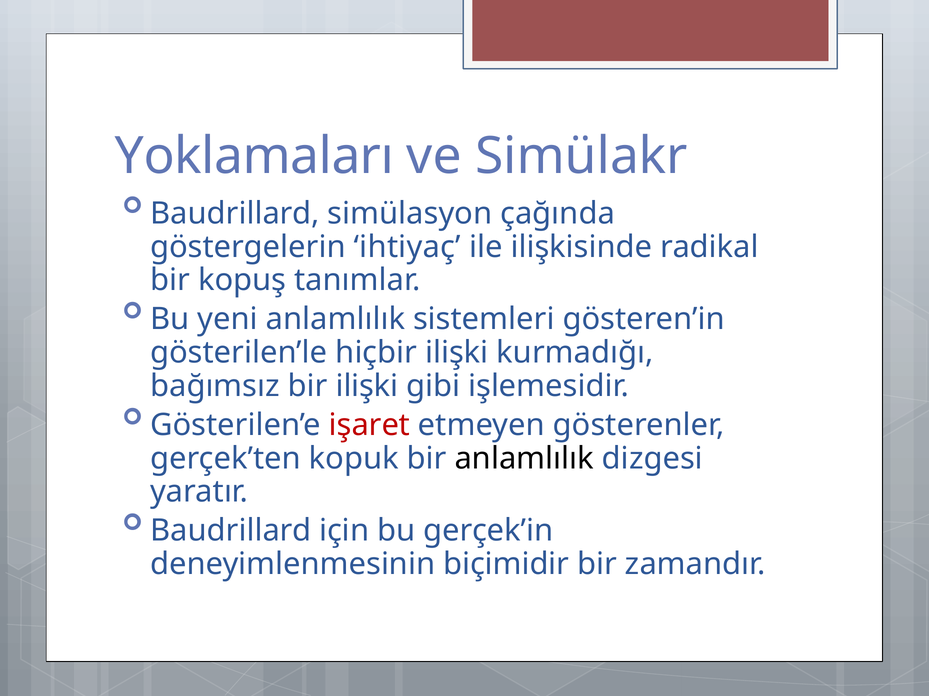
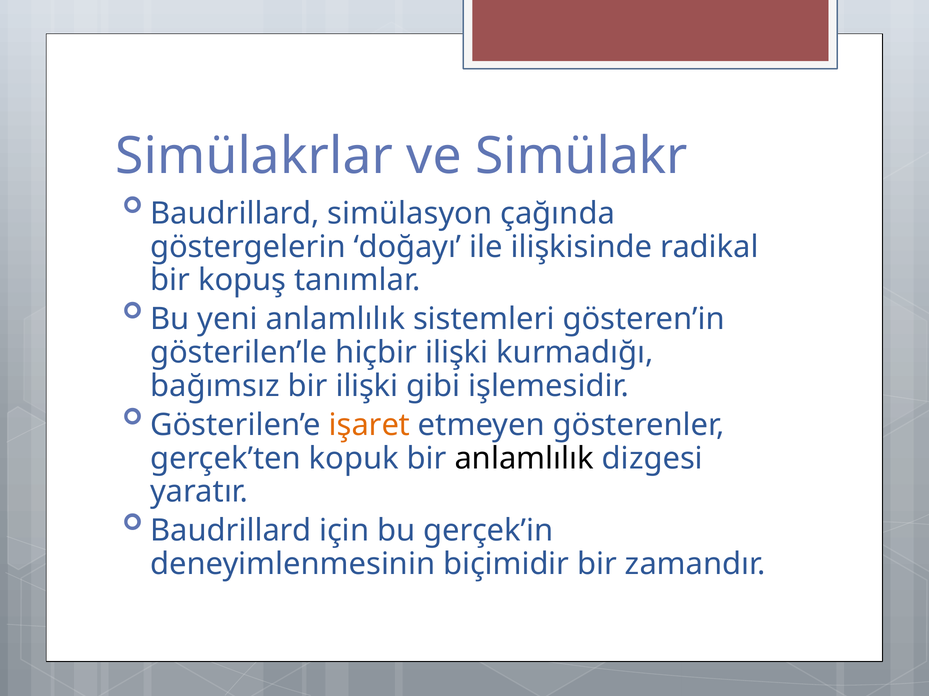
Yoklamaları: Yoklamaları -> Simülakrlar
ihtiyaç: ihtiyaç -> doğayı
işaret colour: red -> orange
